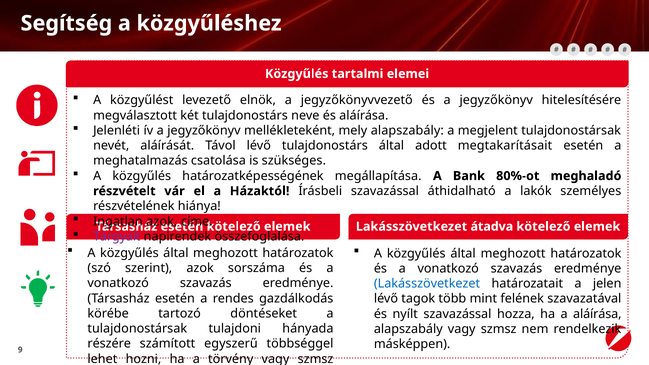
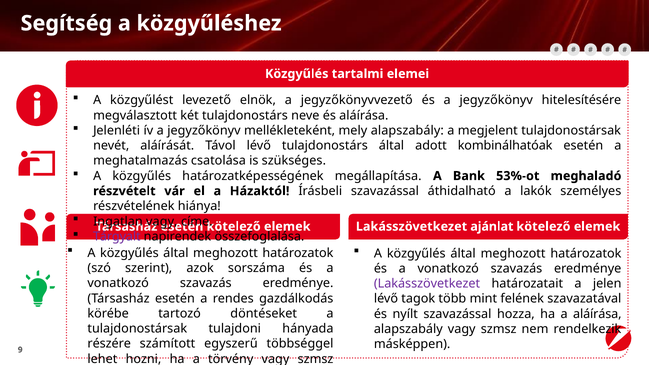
megtakarításait: megtakarításait -> kombinálhatóak
80%-ot: 80%-ot -> 53%-ot
azok at (162, 221): azok -> vagy
átadva: átadva -> ajánlat
Lakásszövetkezet at (427, 284) colour: blue -> purple
